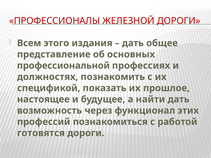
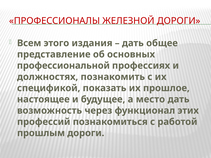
найти: найти -> место
готовятся: готовятся -> прошлым
